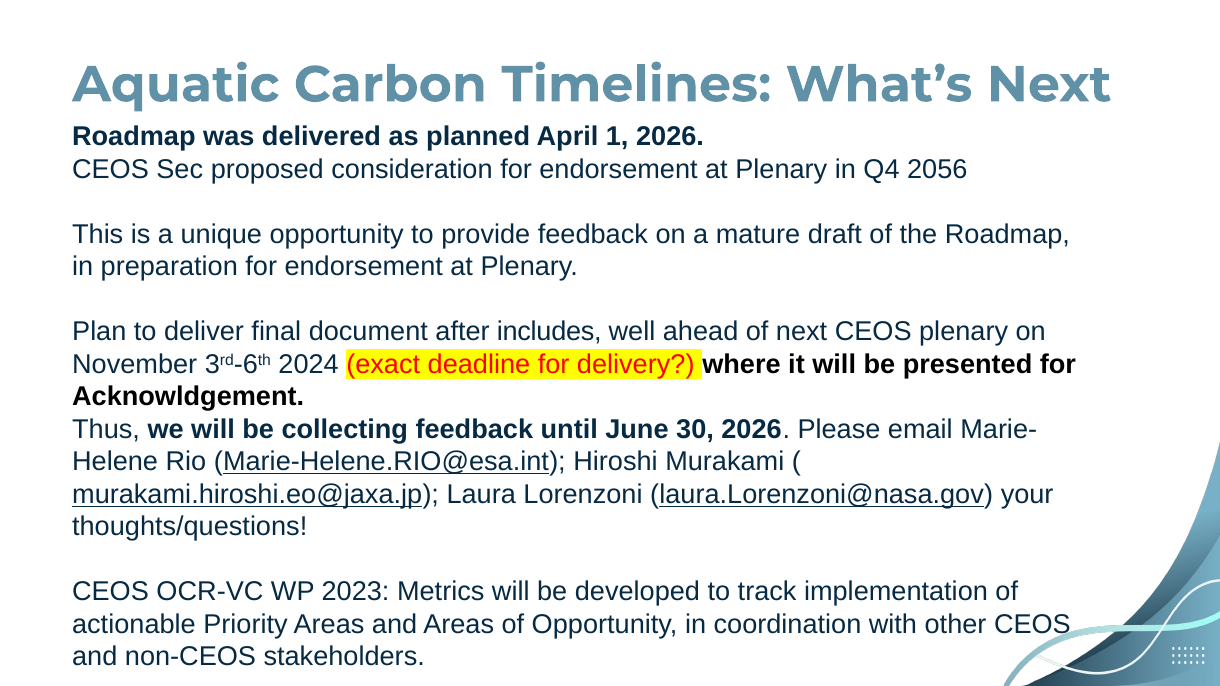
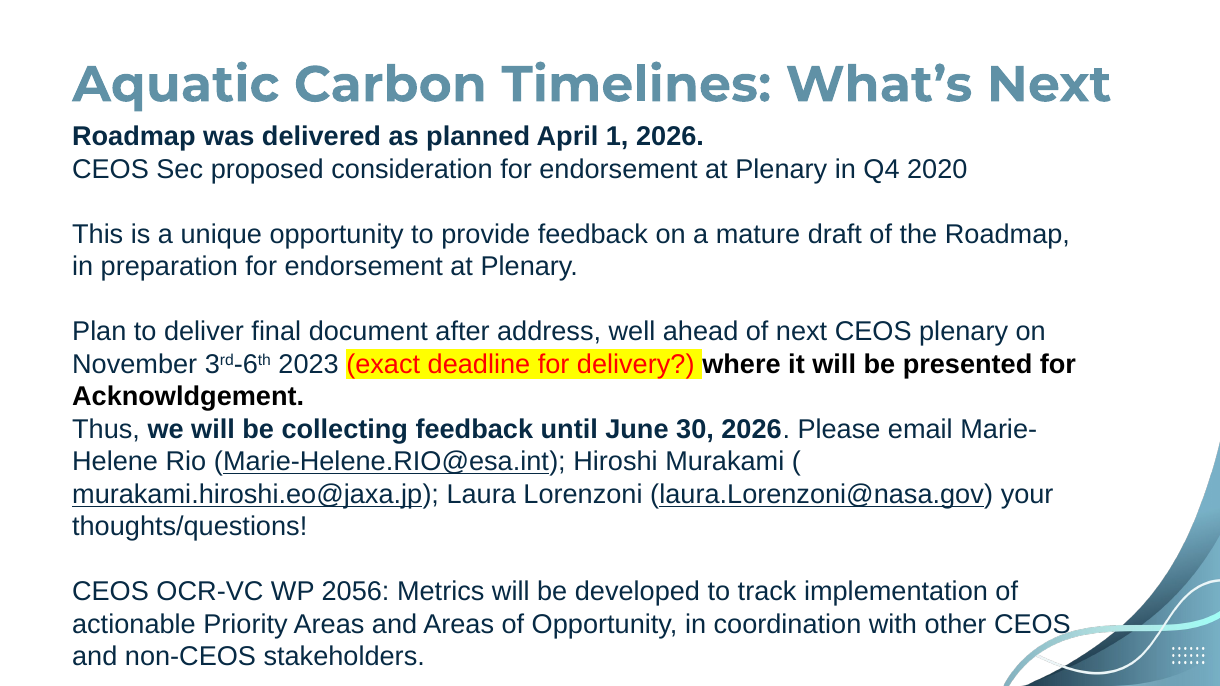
2056: 2056 -> 2020
includes: includes -> address
2024: 2024 -> 2023
2023: 2023 -> 2056
